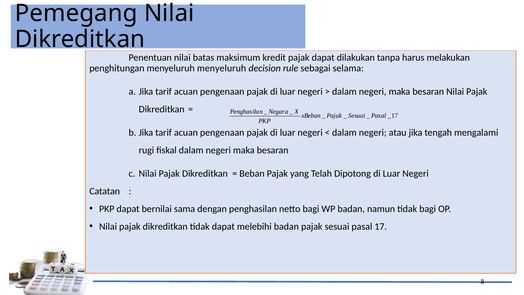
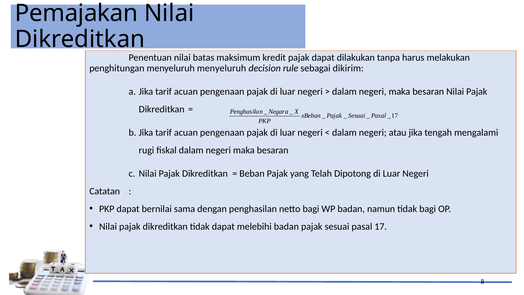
Pemegang: Pemegang -> Pemajakan
selama: selama -> dikirim
